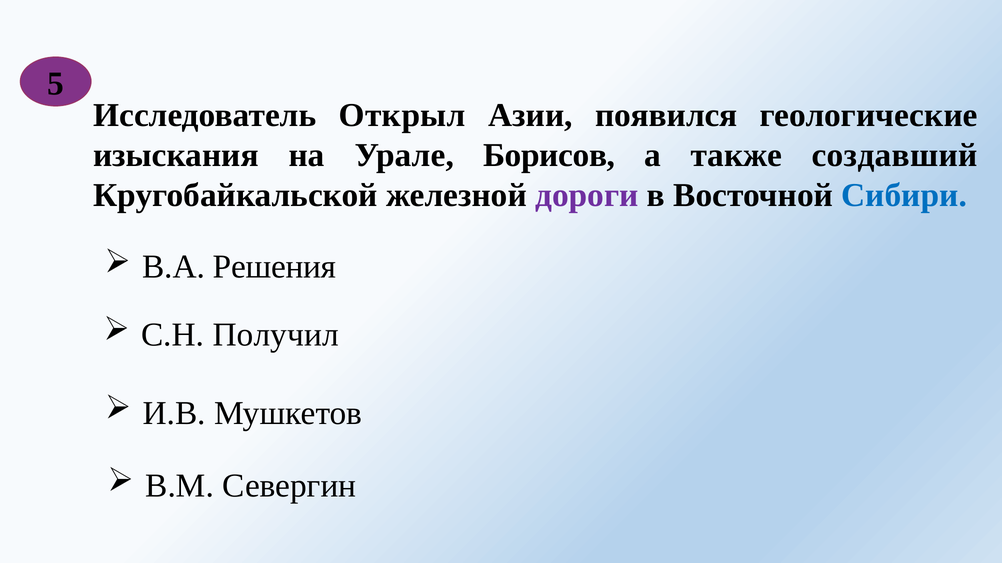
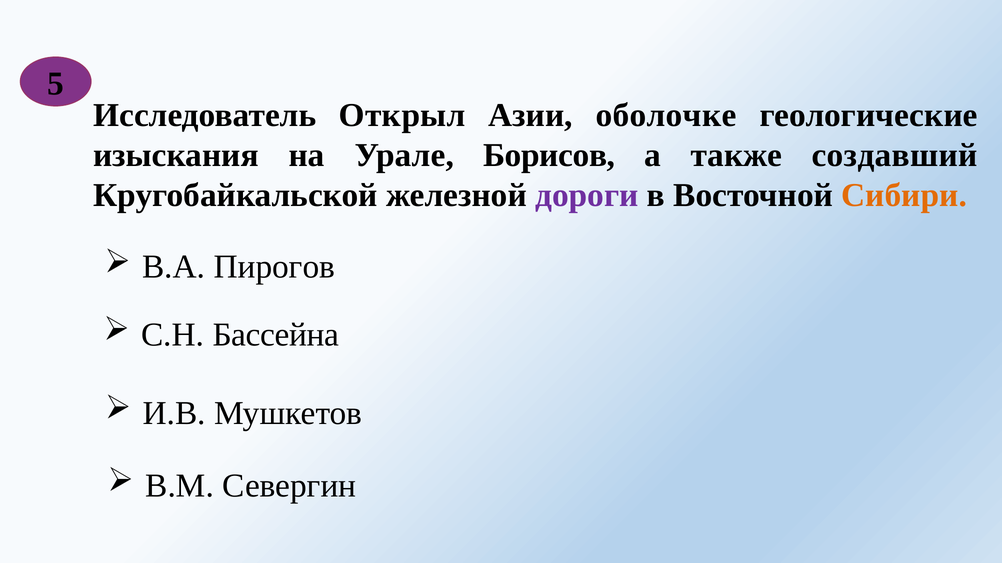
появился: появился -> оболочке
Сибири colour: blue -> orange
Решения: Решения -> Пирогов
Получил: Получил -> Бассейна
